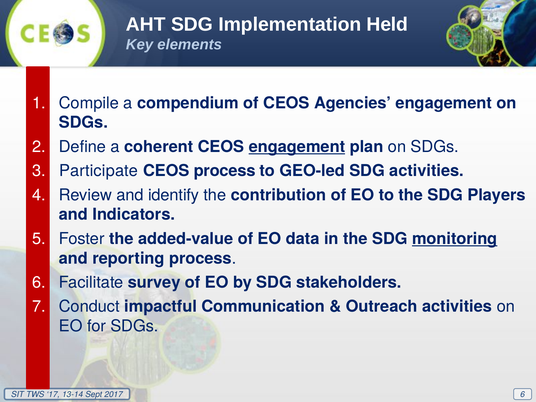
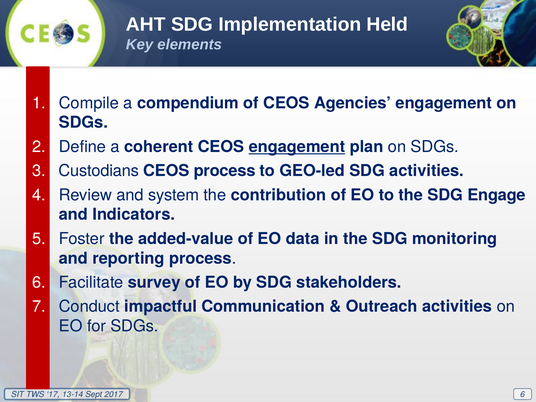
Participate: Participate -> Custodians
identify: identify -> system
Players: Players -> Engage
monitoring underline: present -> none
